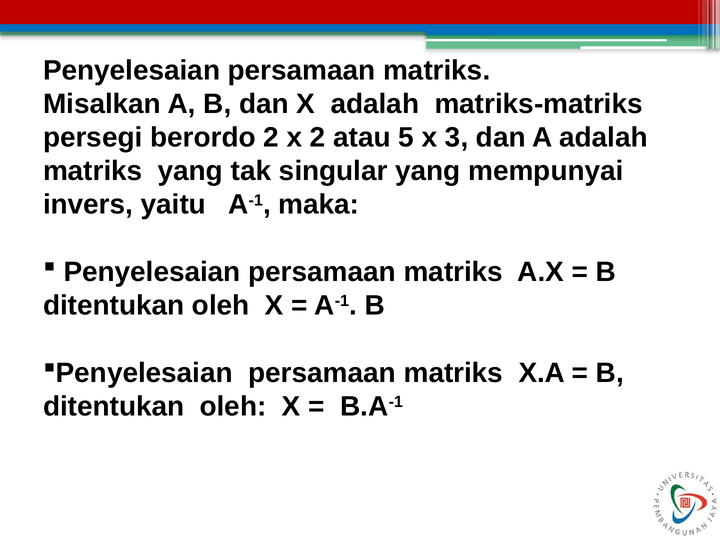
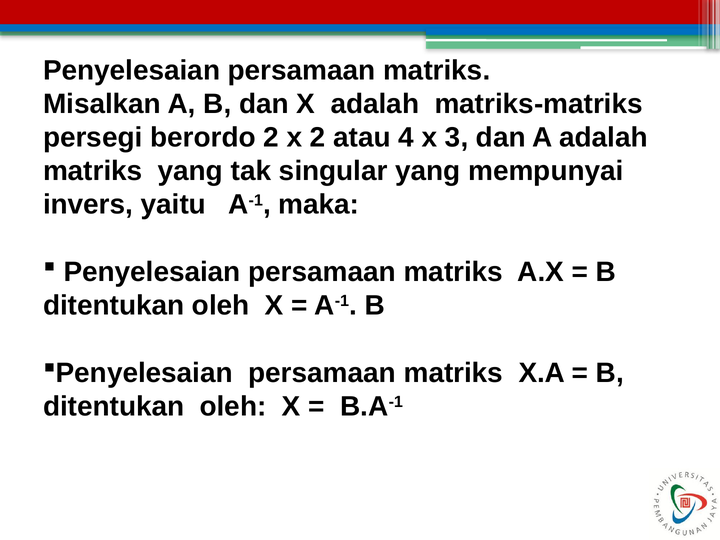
5: 5 -> 4
